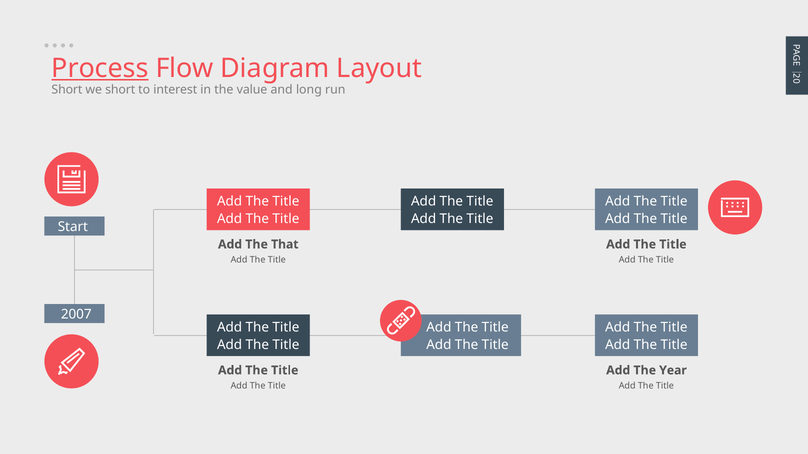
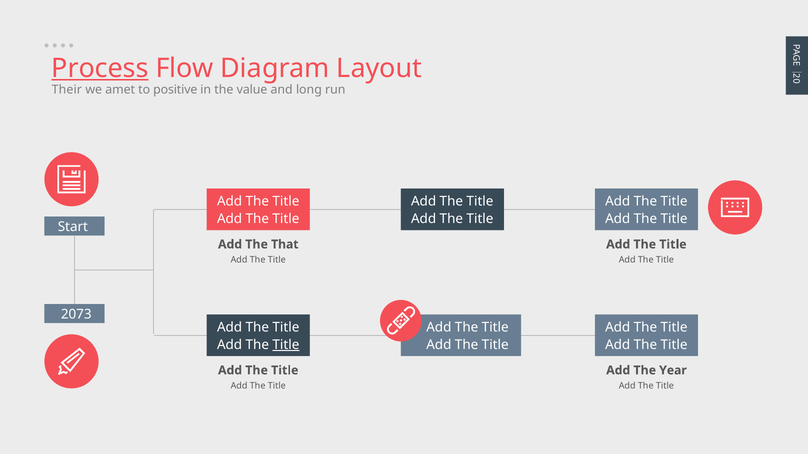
Short at (67, 90): Short -> Their
we short: short -> amet
interest: interest -> positive
2007: 2007 -> 2073
Title at (286, 345) underline: none -> present
